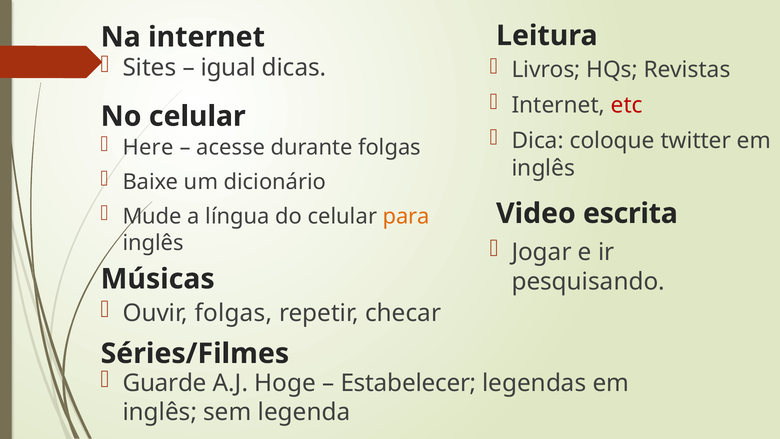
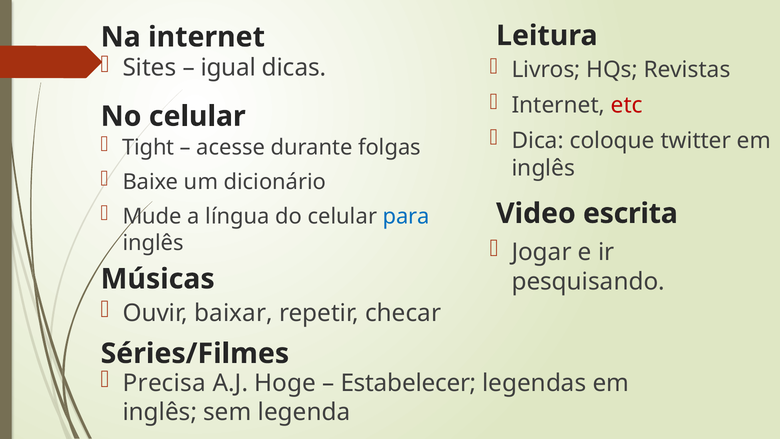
Here: Here -> Tight
para colour: orange -> blue
Ouvir folgas: folgas -> baixar
Guarde: Guarde -> Precisa
